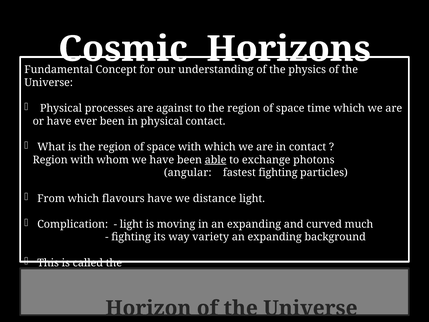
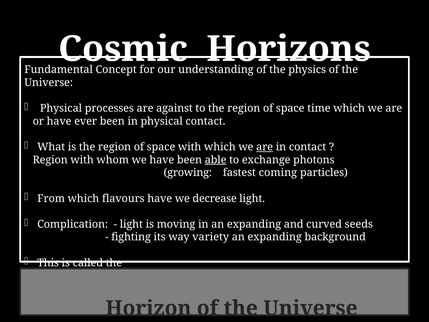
are at (265, 147) underline: none -> present
angular: angular -> growing
fastest fighting: fighting -> coming
distance: distance -> decrease
much: much -> seeds
